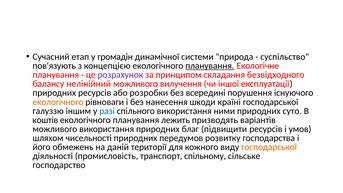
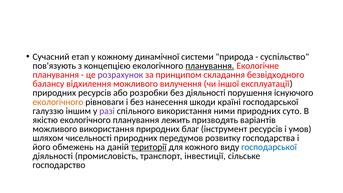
громадін: громадін -> кожному
нелінійний: нелінійний -> відхилення
без всередині: всередині -> діяльності
разі colour: blue -> purple
коштів: коштів -> якістю
підвищити: підвищити -> інструмент
території underline: none -> present
господарської at (269, 147) colour: orange -> blue
спільному: спільному -> інвестиції
